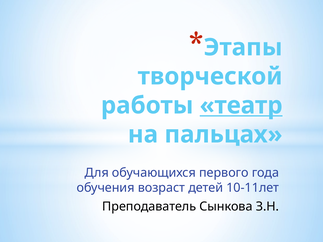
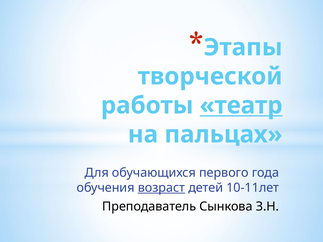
возраст underline: none -> present
